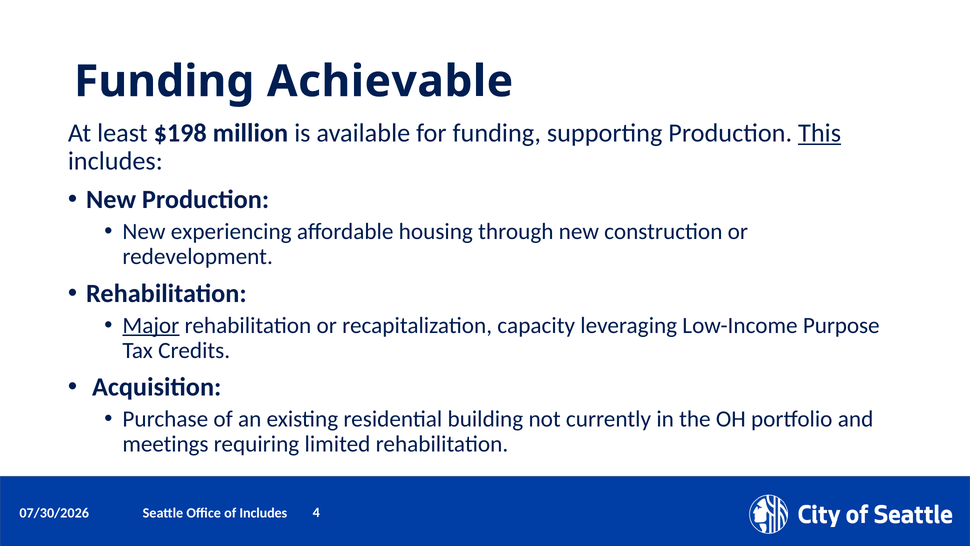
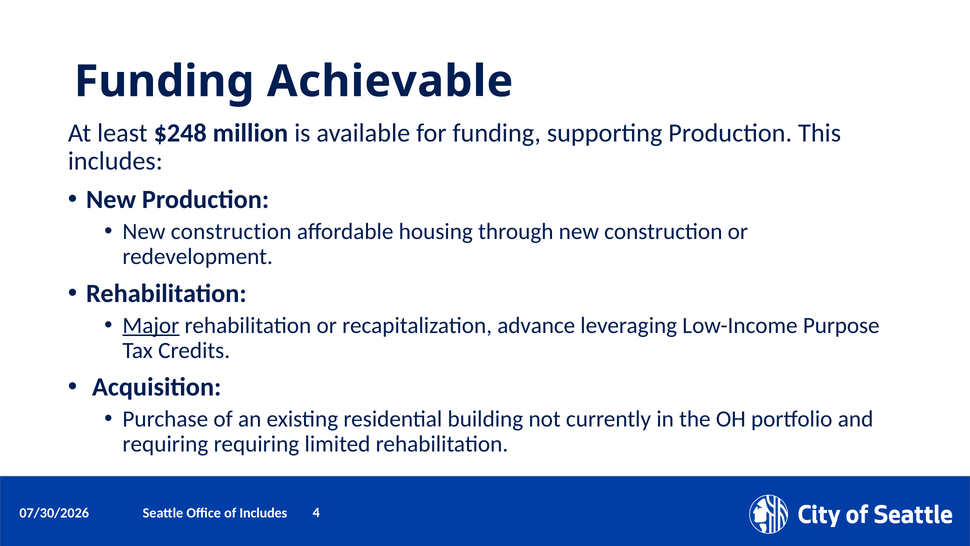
$198: $198 -> $248
This underline: present -> none
experiencing at (231, 231): experiencing -> construction
capacity: capacity -> advance
meetings at (165, 444): meetings -> requiring
